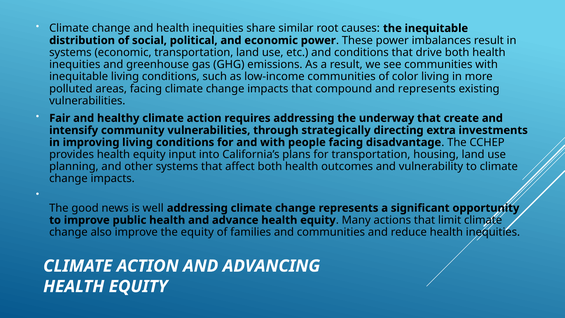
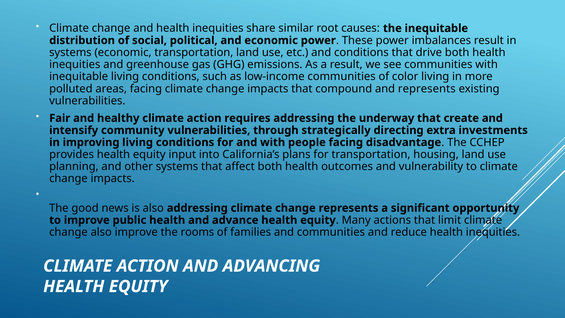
is well: well -> also
the equity: equity -> rooms
